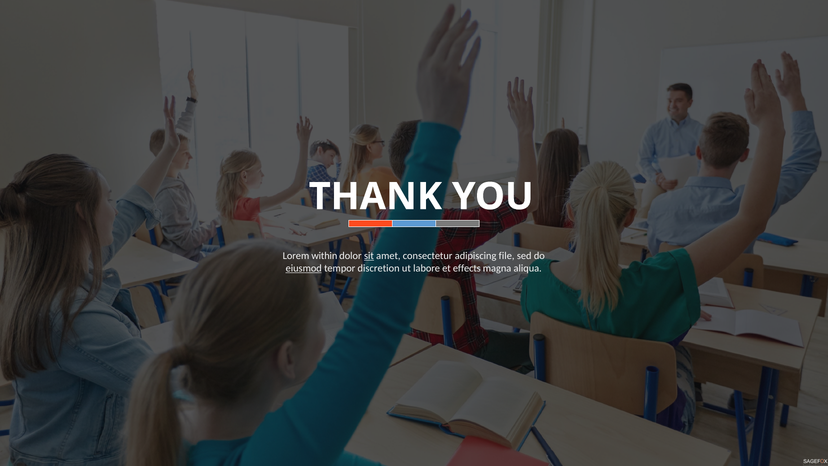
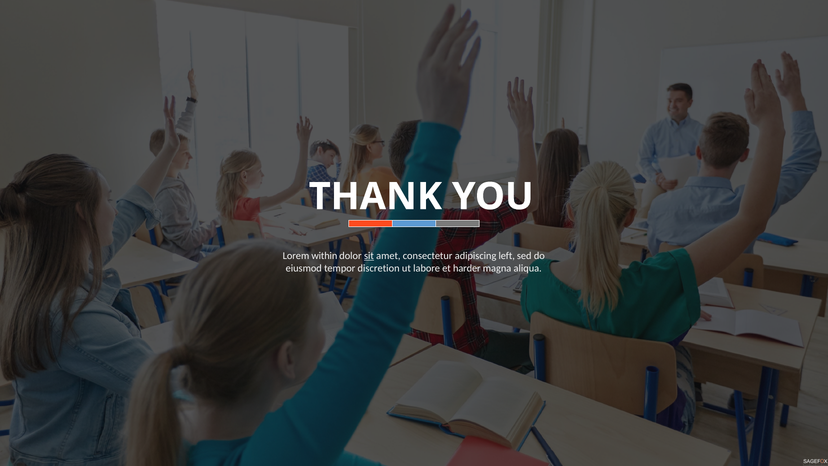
file: file -> left
eiusmod underline: present -> none
effects: effects -> harder
